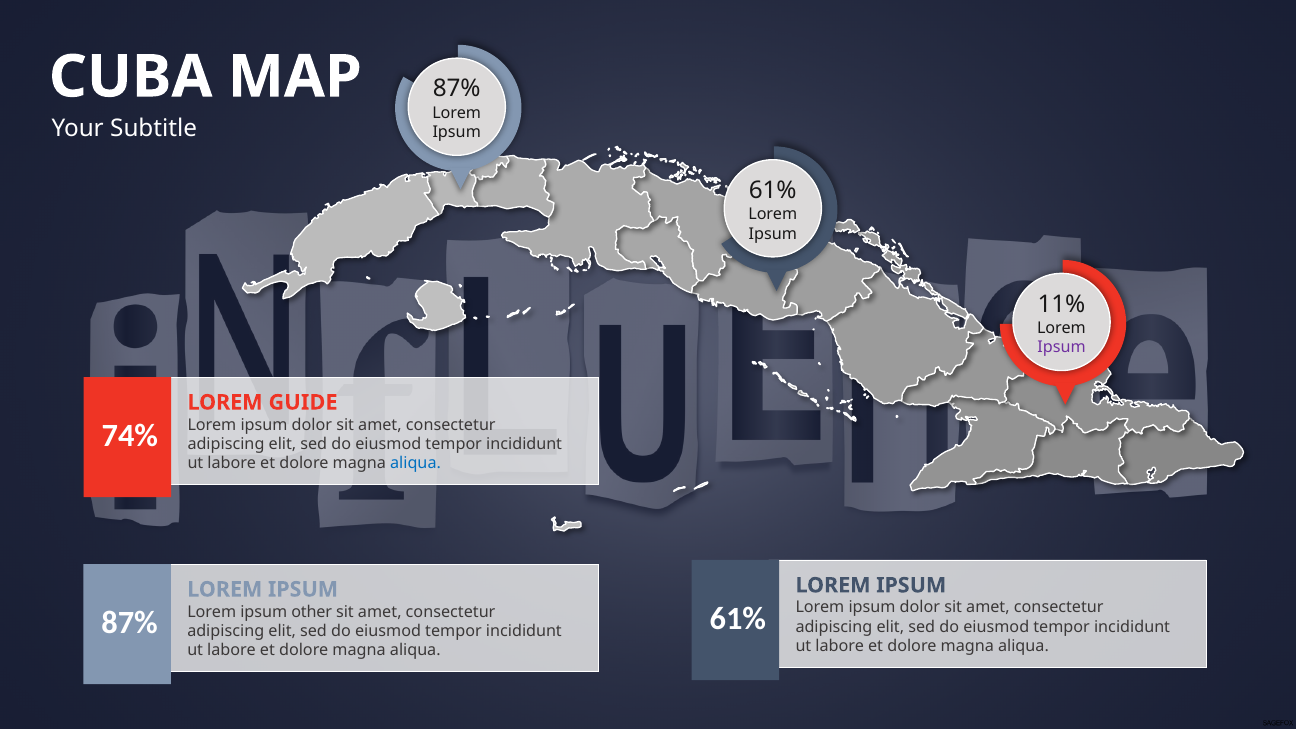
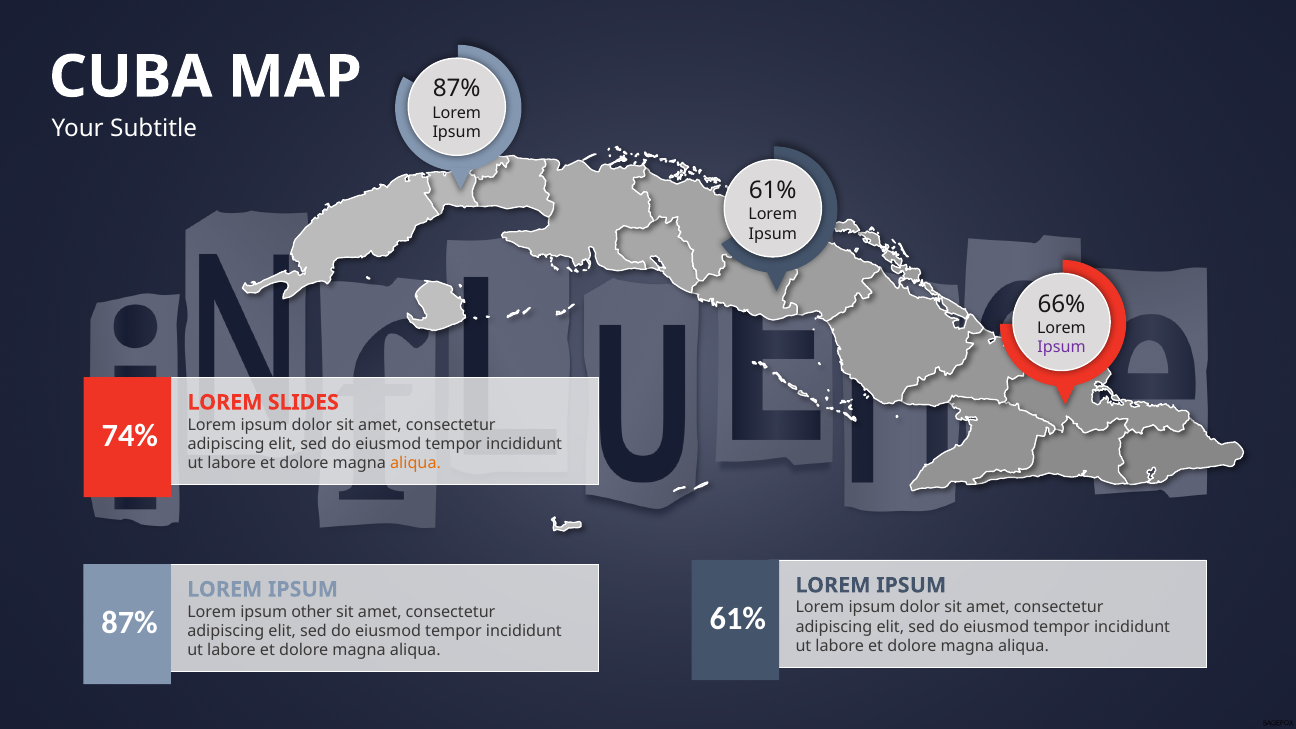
11%: 11% -> 66%
GUIDE: GUIDE -> SLIDES
aliqua at (415, 464) colour: blue -> orange
